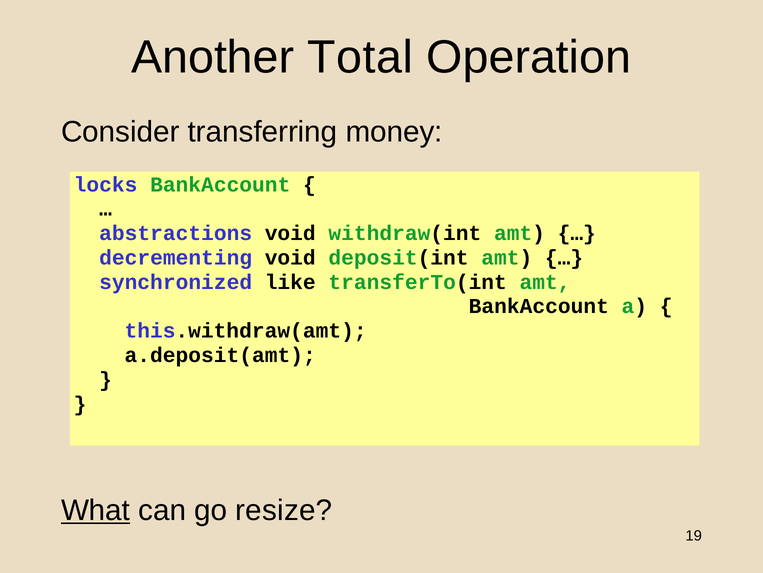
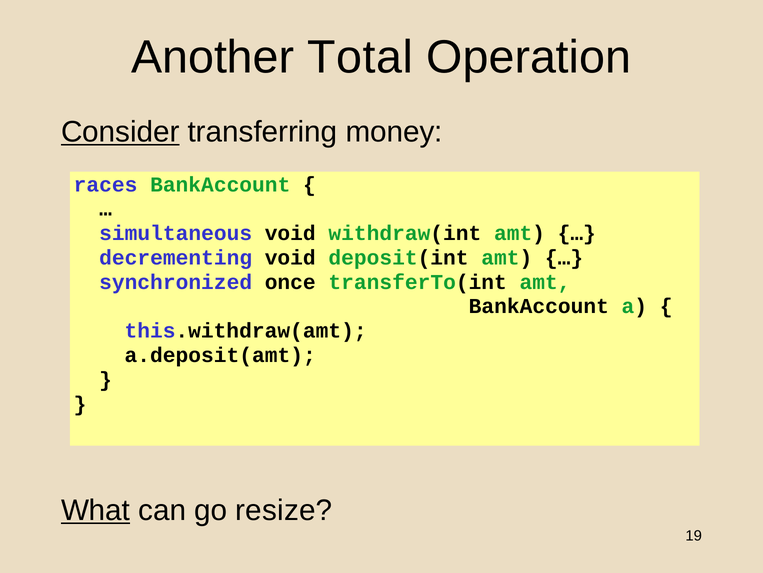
Consider underline: none -> present
locks: locks -> races
abstractions: abstractions -> simultaneous
like: like -> once
